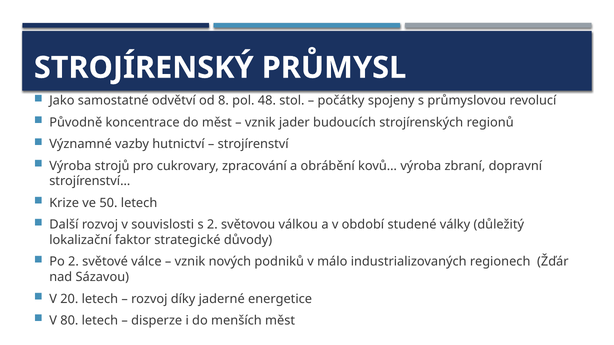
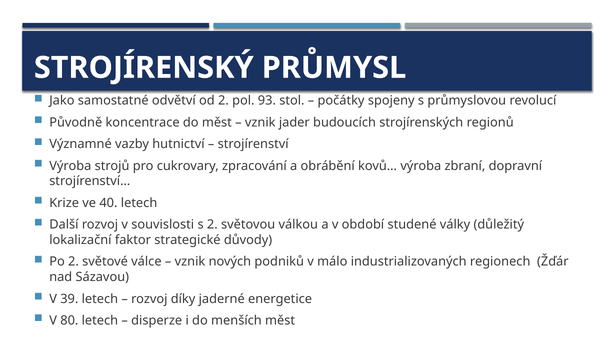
od 8: 8 -> 2
48: 48 -> 93
50: 50 -> 40
20: 20 -> 39
